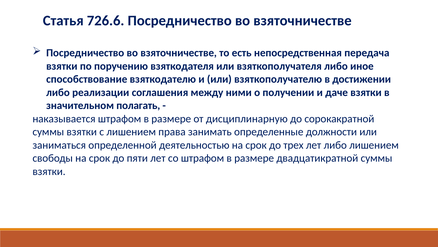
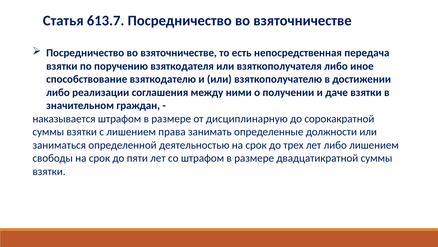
726.6: 726.6 -> 613.7
полагать: полагать -> граждан
